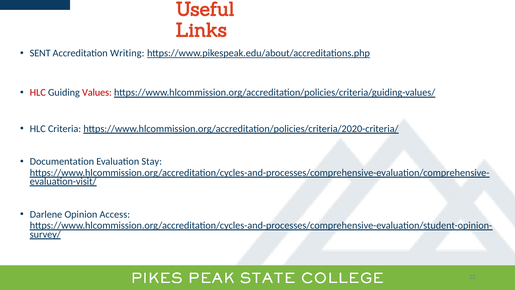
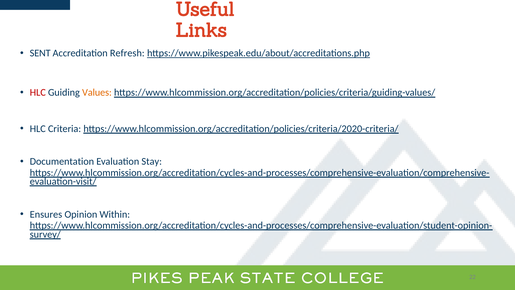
Writing: Writing -> Refresh
Values colour: red -> orange
Darlene: Darlene -> Ensures
Access: Access -> Within
